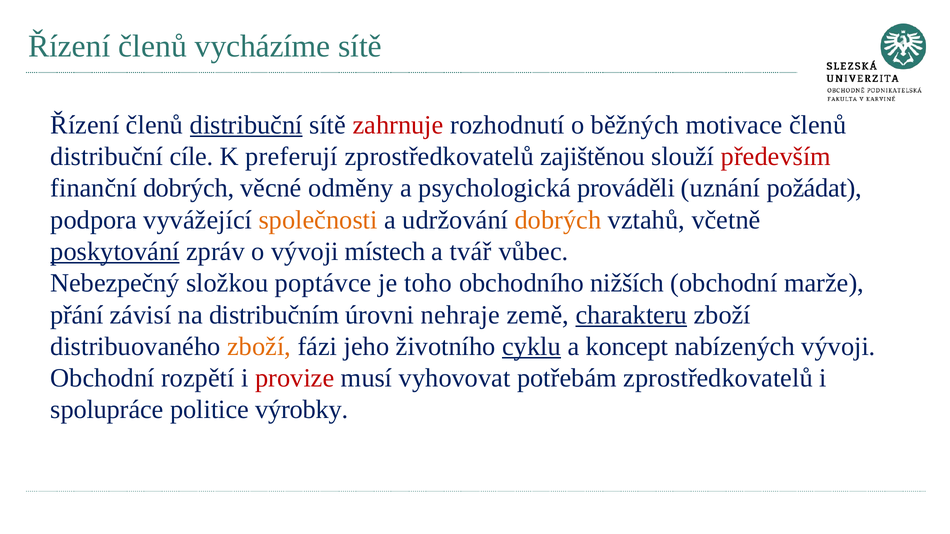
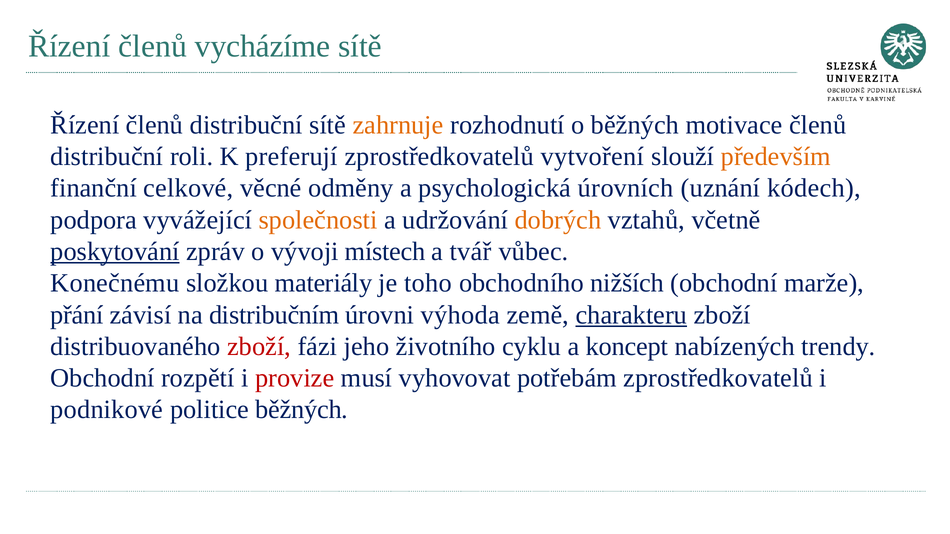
distribuční at (246, 125) underline: present -> none
zahrnuje colour: red -> orange
cíle: cíle -> roli
zajištěnou: zajištěnou -> vytvoření
především colour: red -> orange
finanční dobrých: dobrých -> celkové
prováděli: prováděli -> úrovních
požádat: požádat -> kódech
Nebezpečný: Nebezpečný -> Konečnému
poptávce: poptávce -> materiály
nehraje: nehraje -> výhoda
zboží at (259, 347) colour: orange -> red
cyklu underline: present -> none
nabízených vývoji: vývoji -> trendy
spolupráce: spolupráce -> podnikové
politice výrobky: výrobky -> běžných
